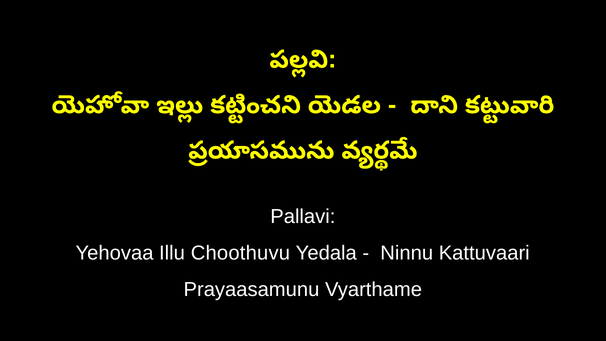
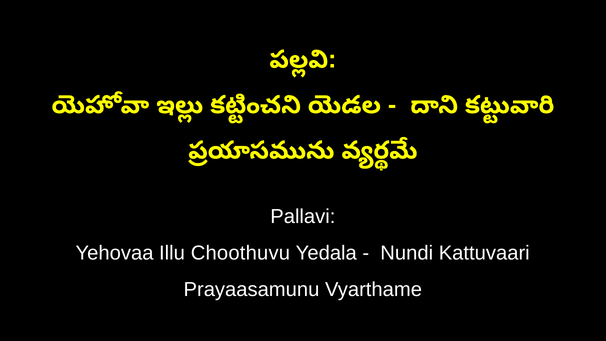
Ninnu: Ninnu -> Nundi
